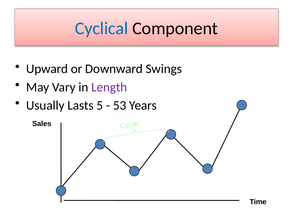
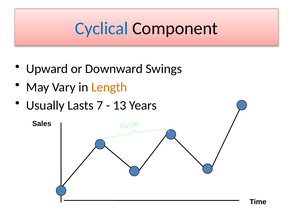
Length colour: purple -> orange
5: 5 -> 7
53: 53 -> 13
